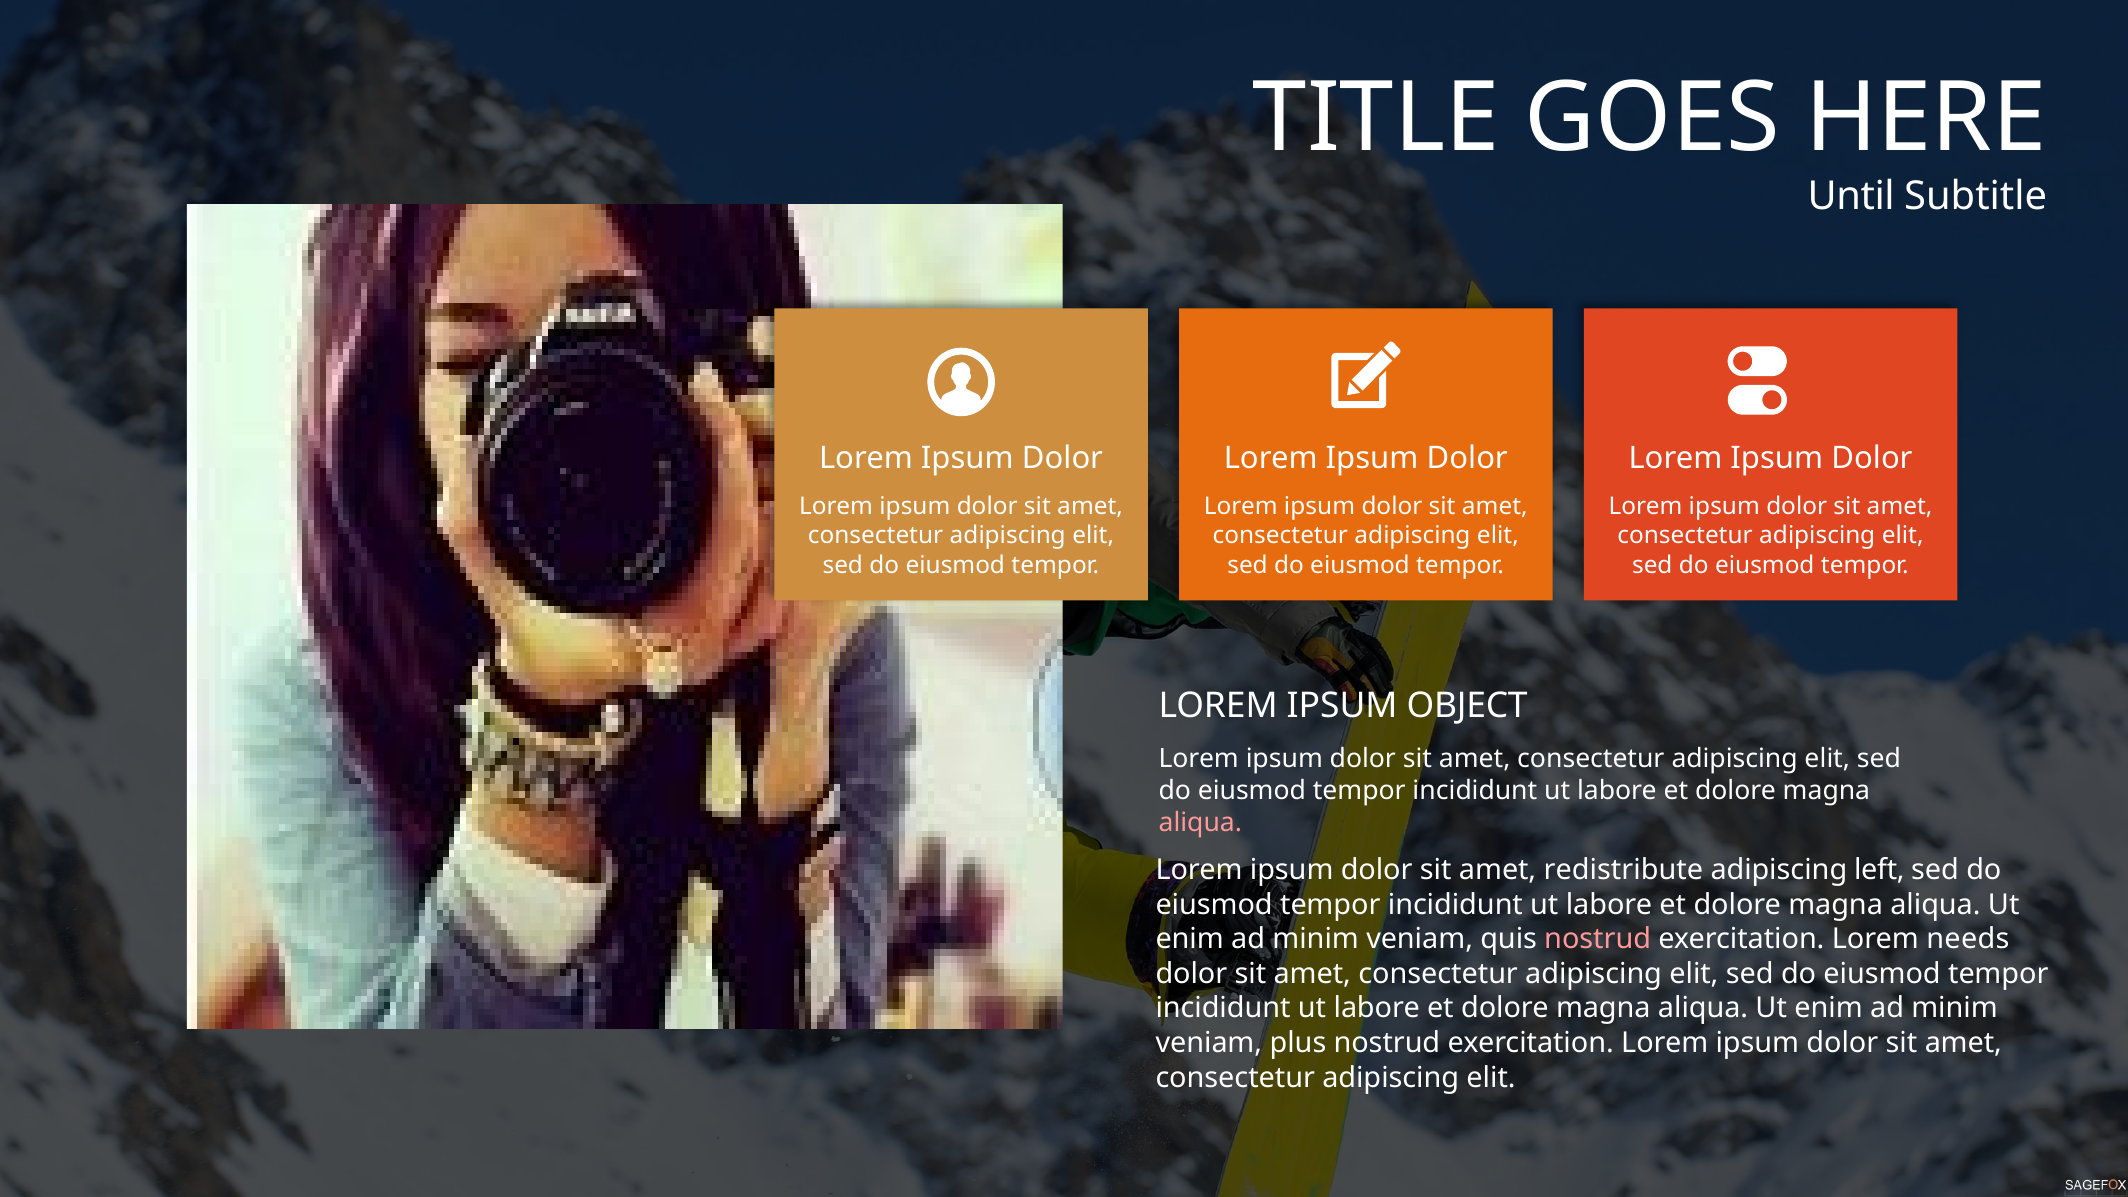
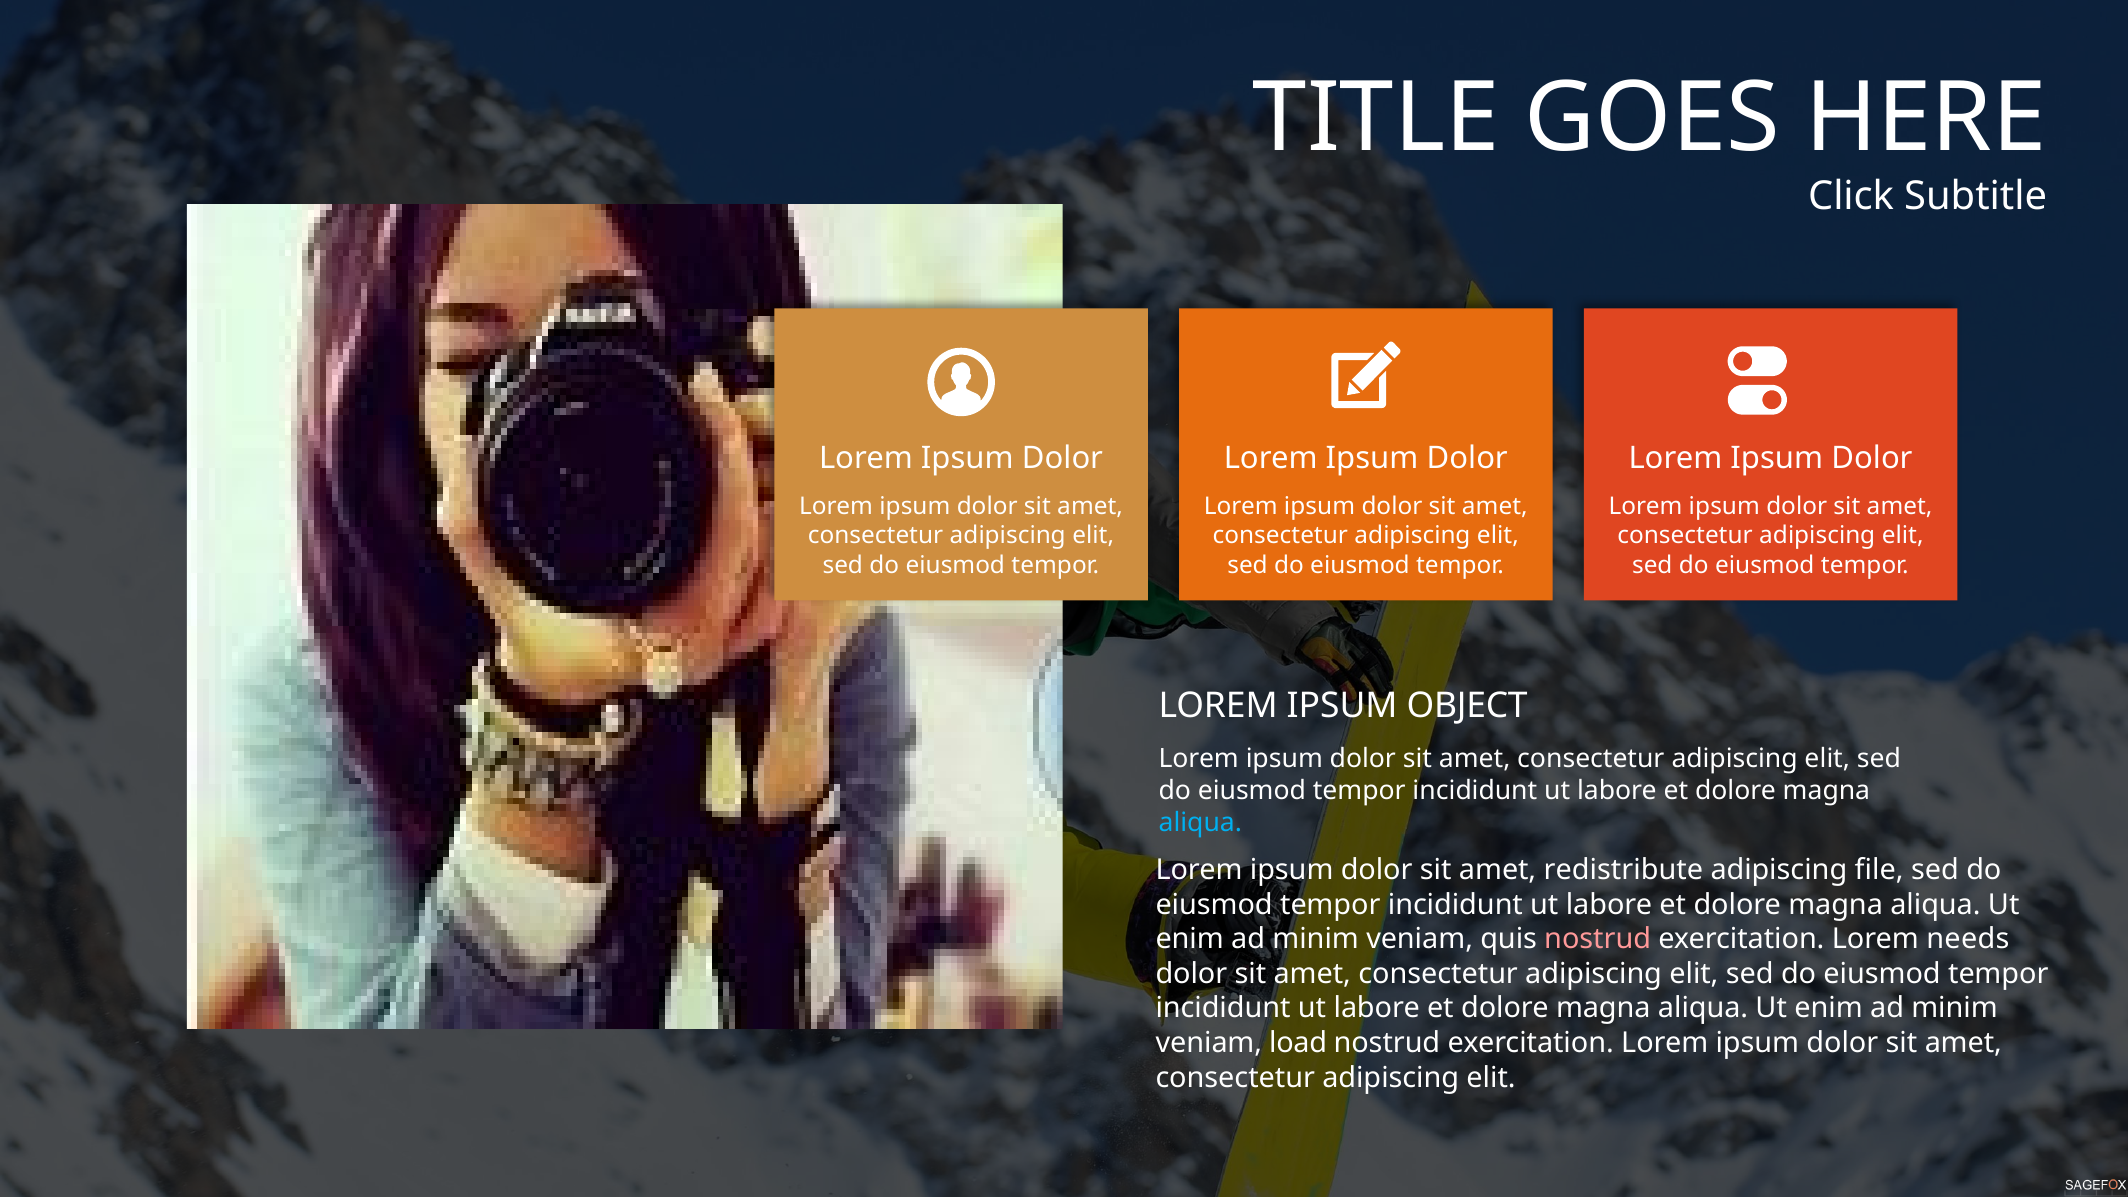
Until: Until -> Click
aliqua at (1200, 822) colour: pink -> light blue
left: left -> file
plus: plus -> load
